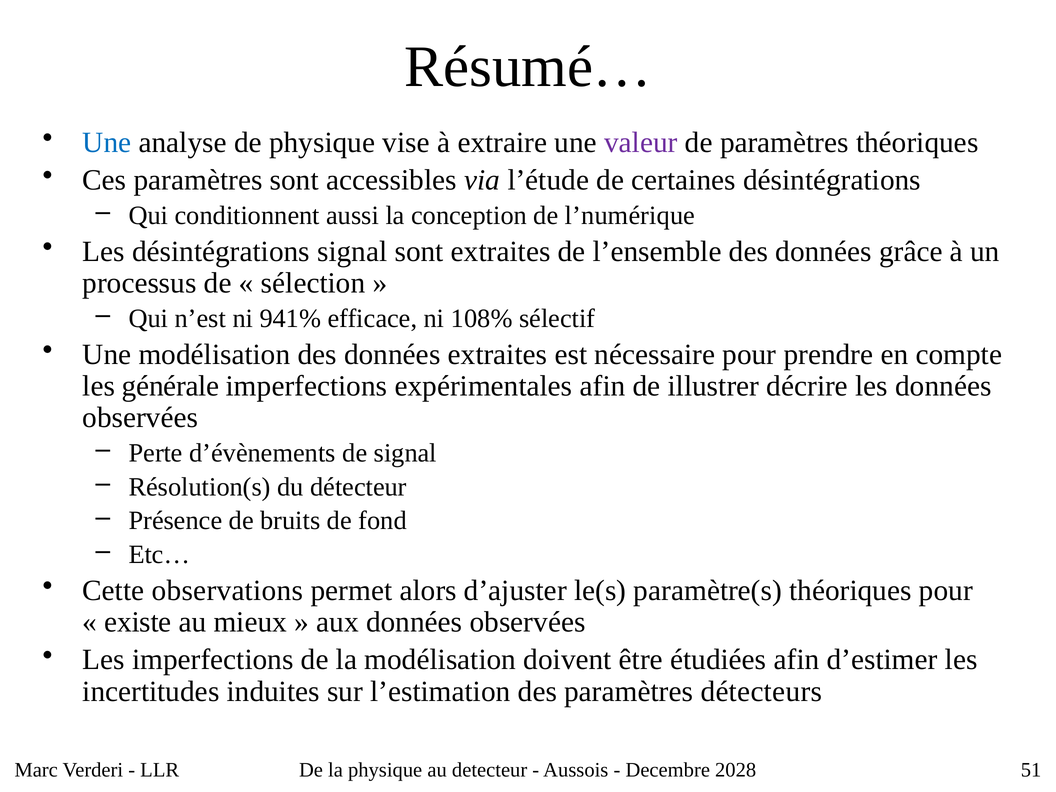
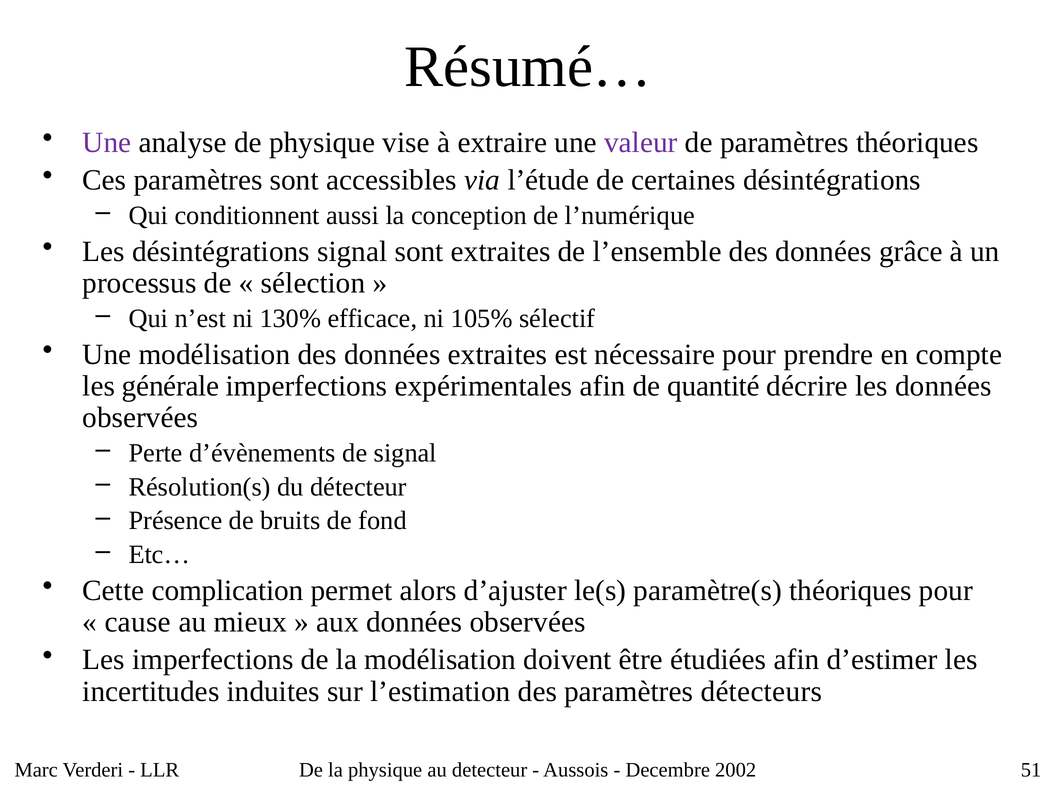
Une at (107, 143) colour: blue -> purple
941%: 941% -> 130%
108%: 108% -> 105%
illustrer: illustrer -> quantité
observations: observations -> complication
existe: existe -> cause
2028: 2028 -> 2002
